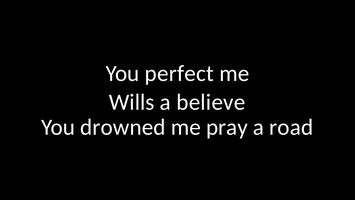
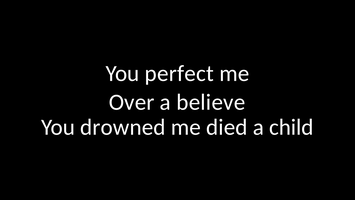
Wills: Wills -> Over
pray: pray -> died
road: road -> child
